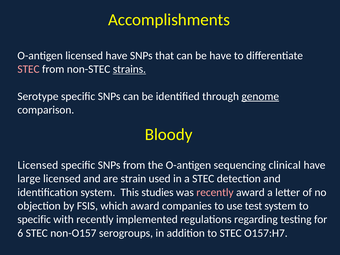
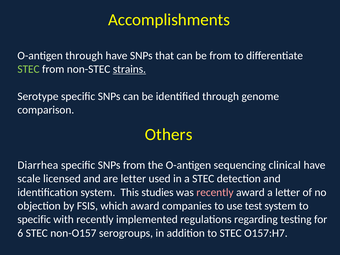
O-antigen licensed: licensed -> through
be have: have -> from
STEC at (28, 69) colour: pink -> light green
genome underline: present -> none
Bloody: Bloody -> Others
Licensed at (38, 165): Licensed -> Diarrhea
large: large -> scale
are strain: strain -> letter
